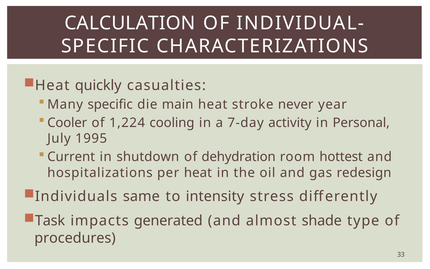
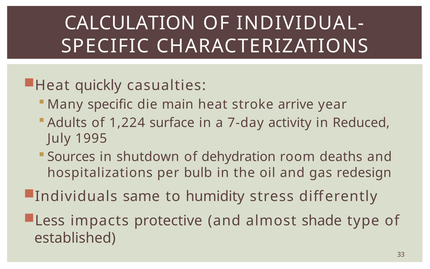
never: never -> arrive
Cooler: Cooler -> Adults
cooling: cooling -> surface
Personal: Personal -> Reduced
Current: Current -> Sources
hottest: hottest -> deaths
per heat: heat -> bulb
intensity: intensity -> humidity
Task: Task -> Less
generated: generated -> protective
procedures: procedures -> established
